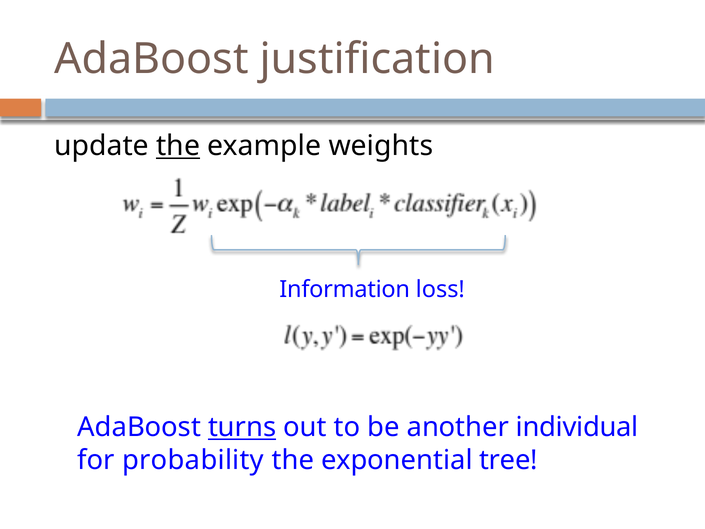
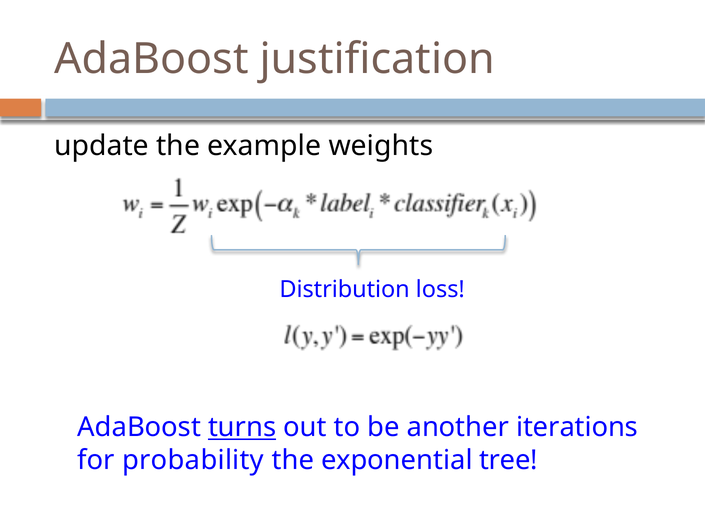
the at (178, 146) underline: present -> none
Information: Information -> Distribution
individual: individual -> iterations
